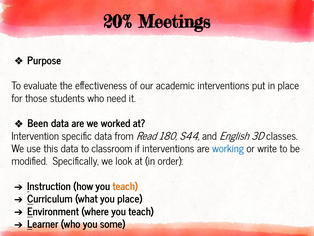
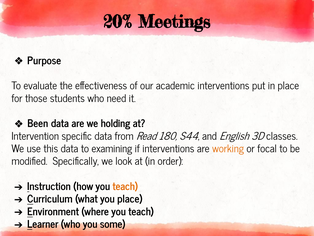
worked: worked -> holding
classroom: classroom -> examining
working colour: blue -> orange
write: write -> focal
